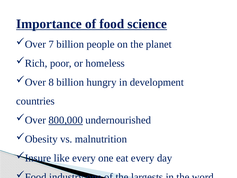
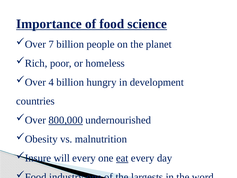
8: 8 -> 4
like: like -> will
eat underline: none -> present
